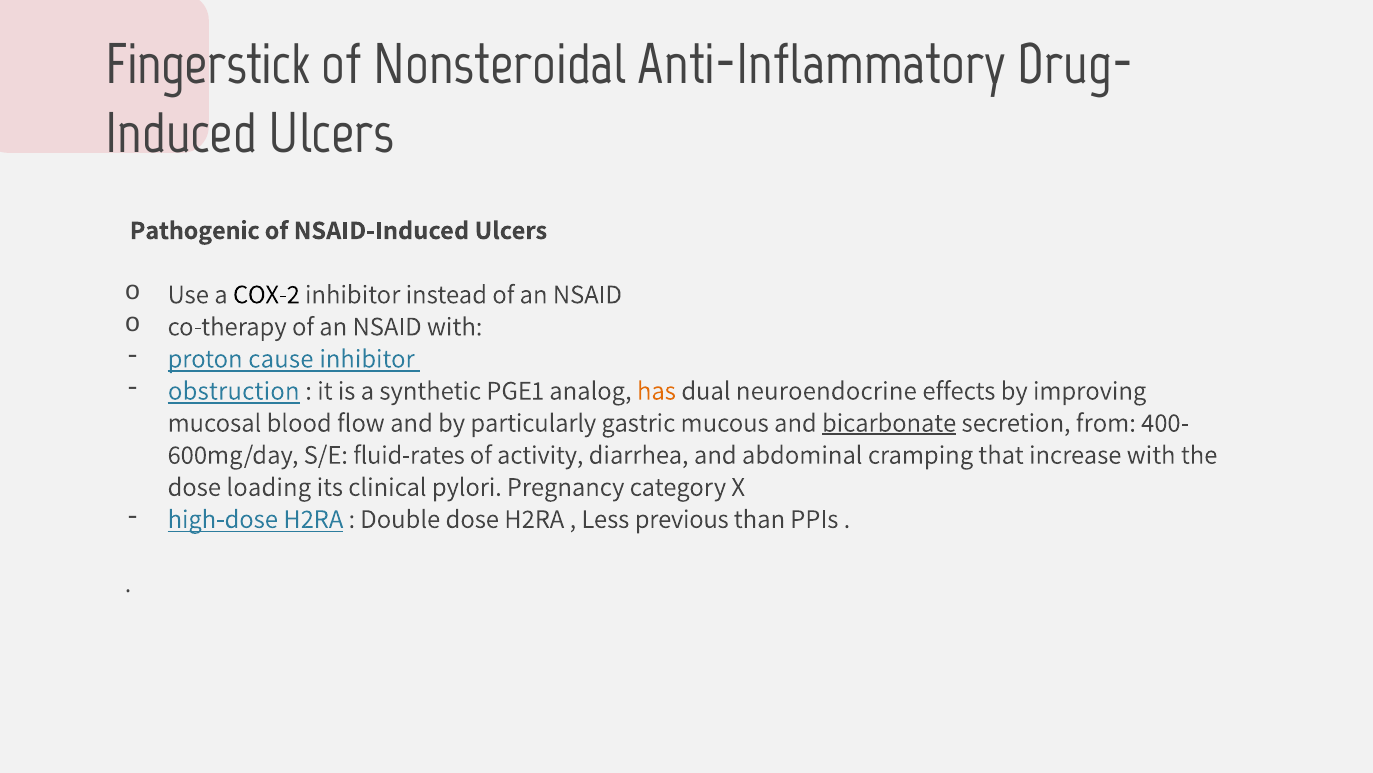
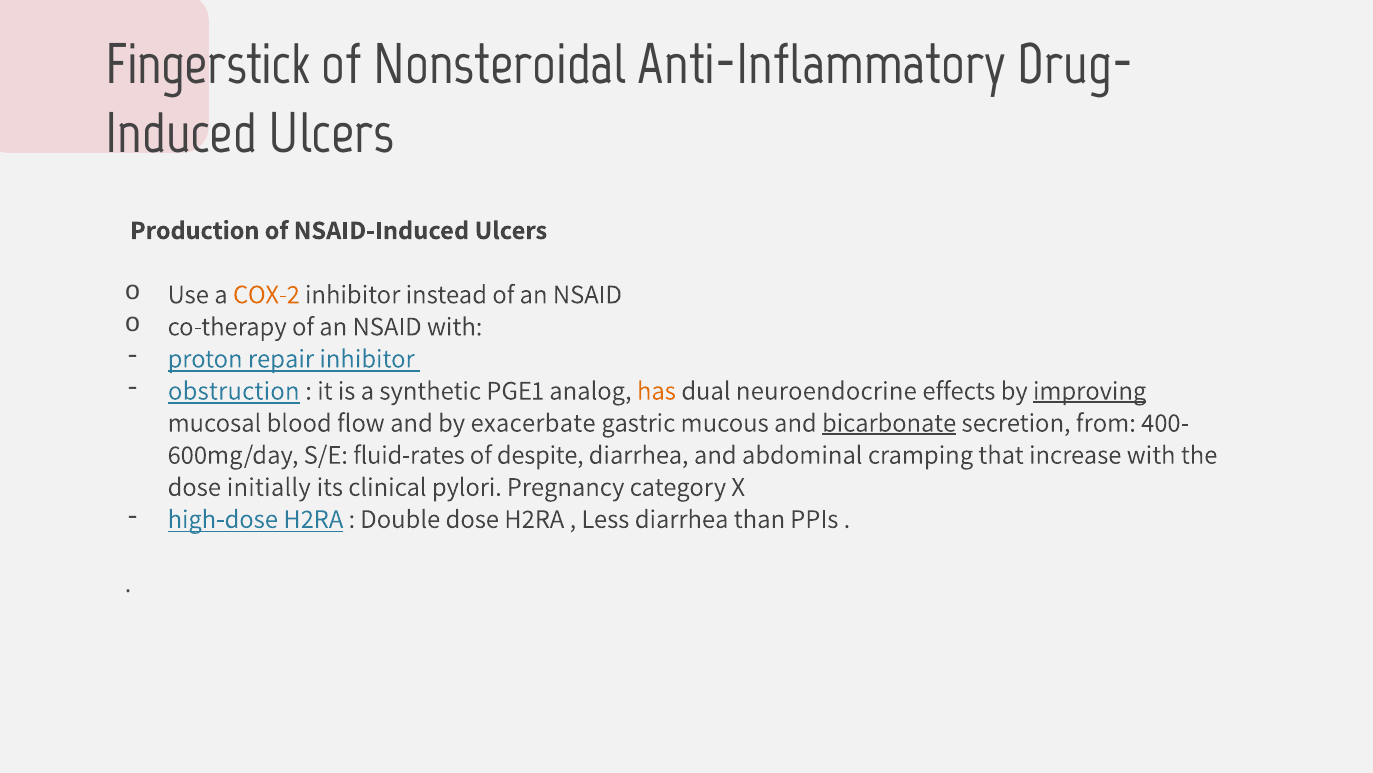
Pathogenic: Pathogenic -> Production
COX‐2 colour: black -> orange
cause: cause -> repair
improving underline: none -> present
particularly: particularly -> exacerbate
activity: activity -> despite
loading: loading -> initially
Less previous: previous -> diarrhea
